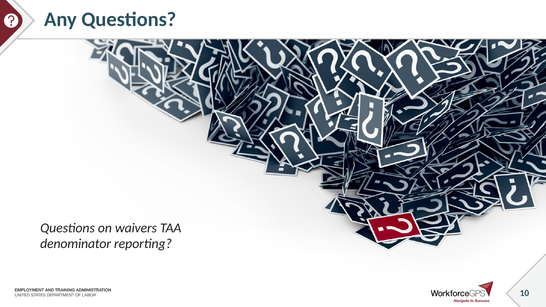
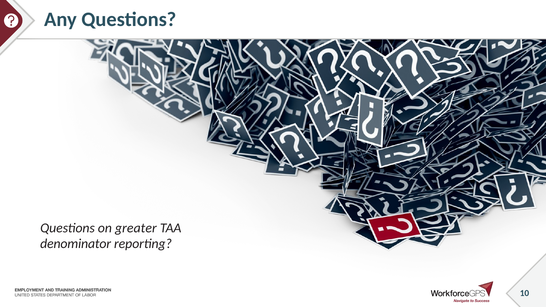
waivers: waivers -> greater
